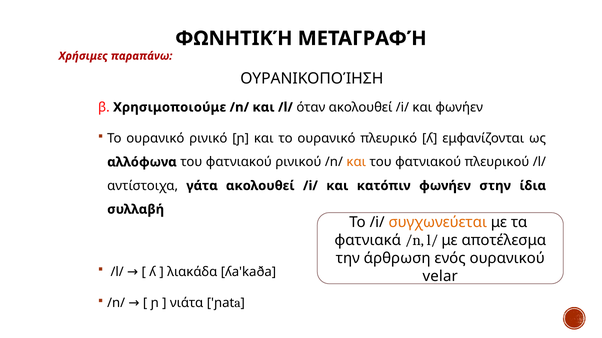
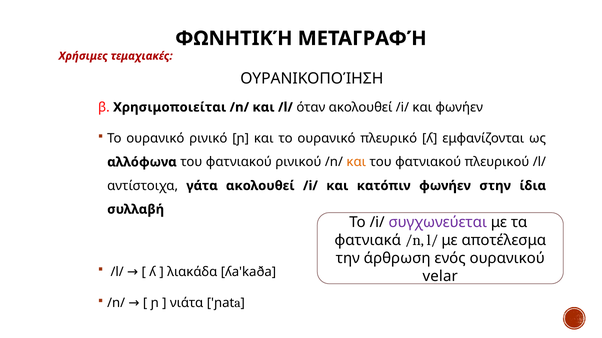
παραπάνω: παραπάνω -> τεμαχιακές
Χρησιμοποιούμε: Χρησιμοποιούμε -> Χρησιμοποιείται
συγχωνεύεται colour: orange -> purple
